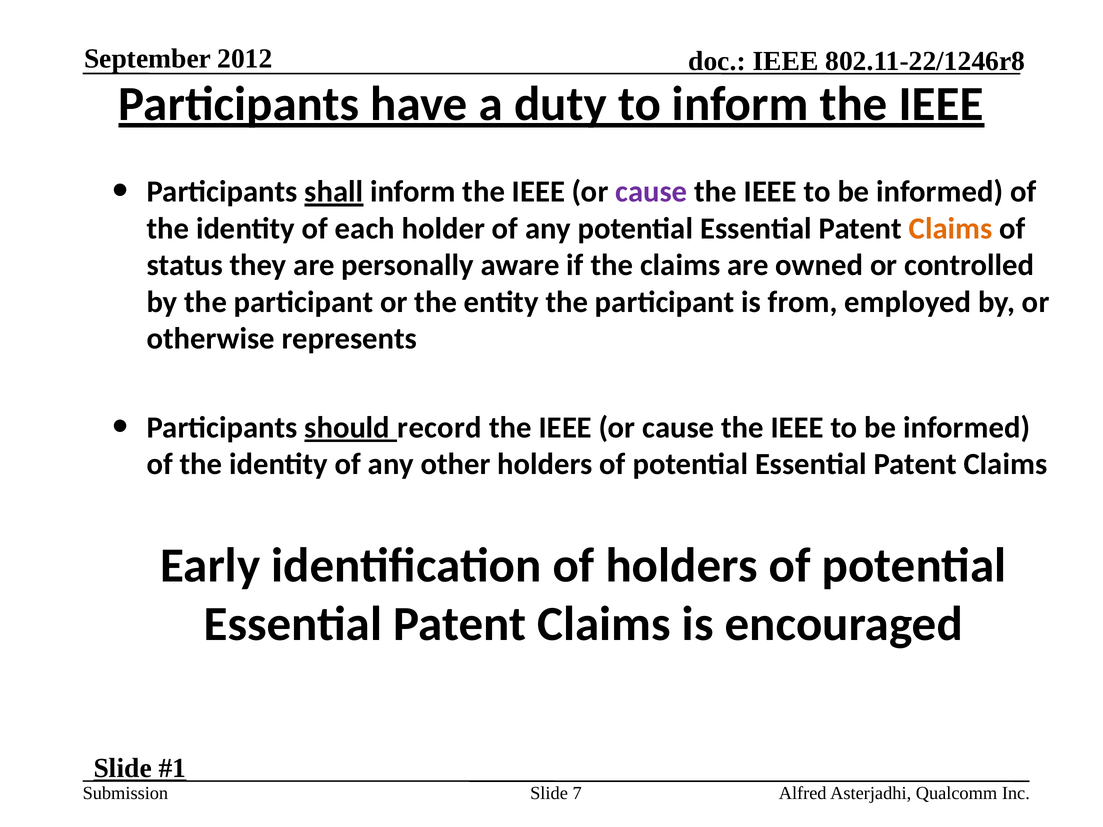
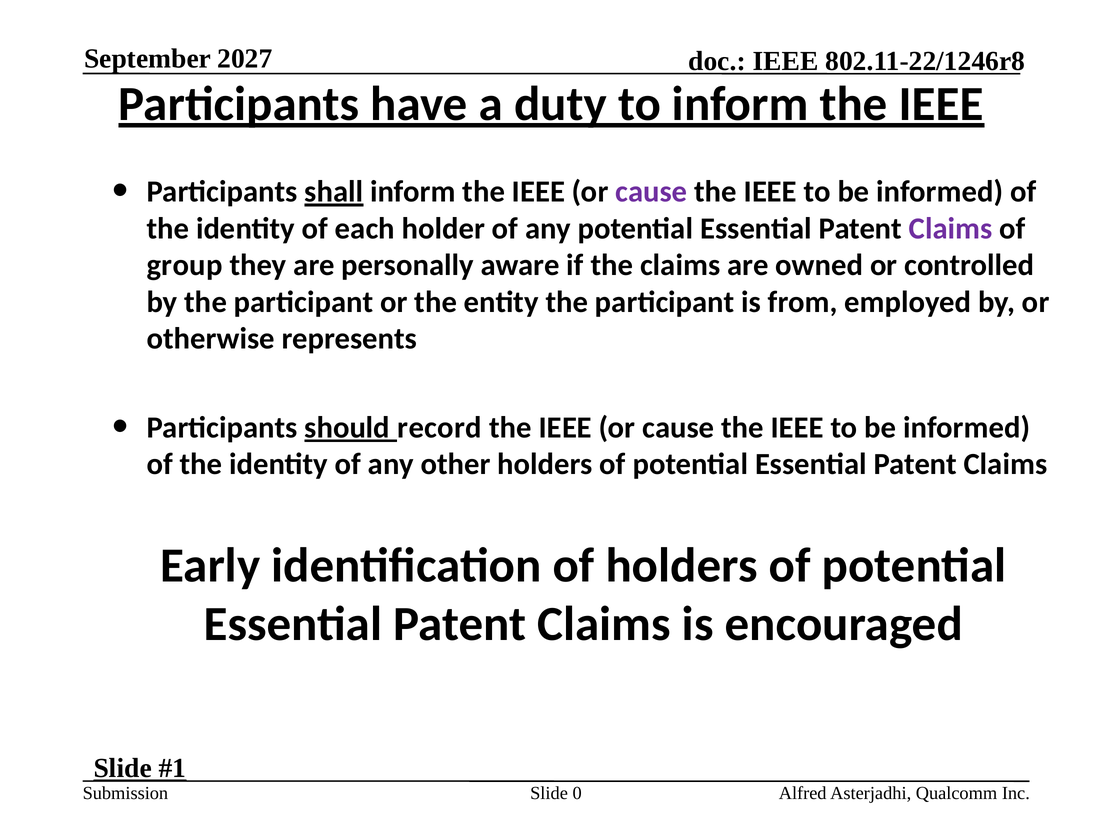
2012: 2012 -> 2027
Claims at (951, 229) colour: orange -> purple
status: status -> group
7: 7 -> 0
